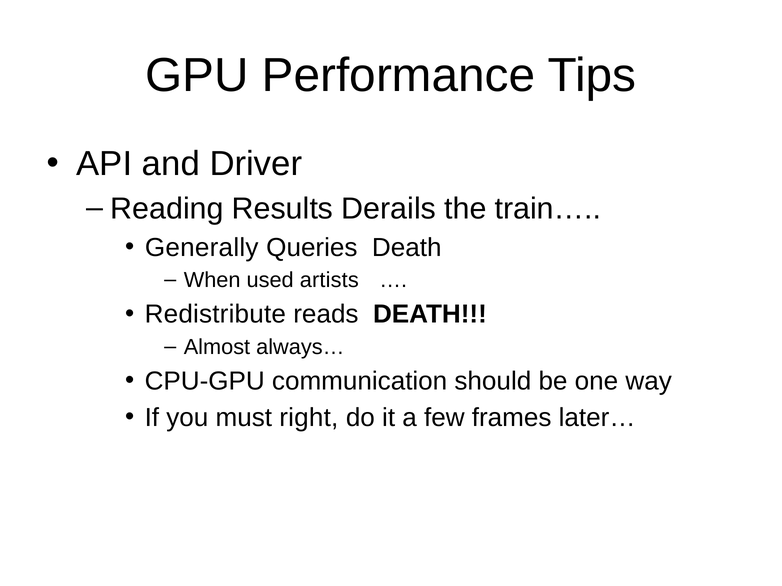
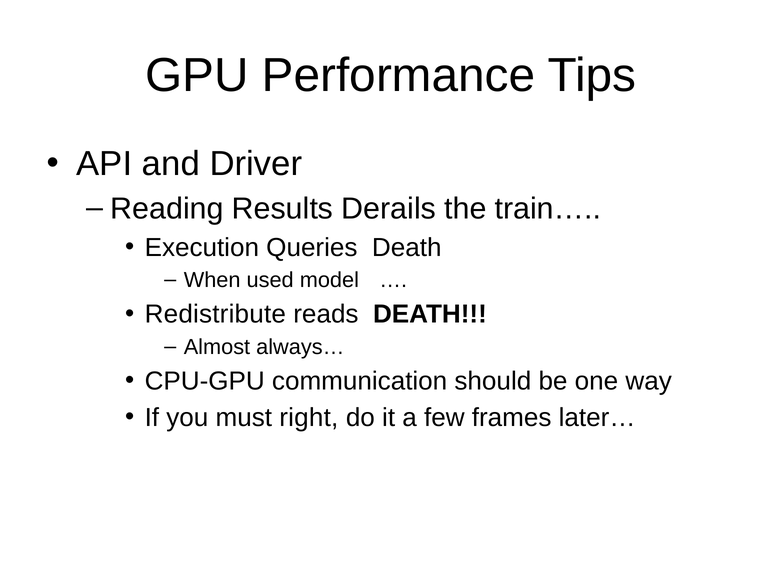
Generally: Generally -> Execution
artists: artists -> model
